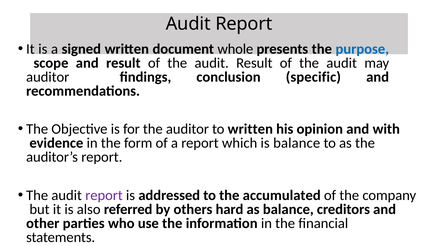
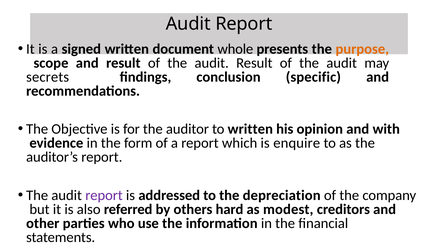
purpose colour: blue -> orange
auditor at (48, 77): auditor -> secrets
is balance: balance -> enquire
accumulated: accumulated -> depreciation
as balance: balance -> modest
